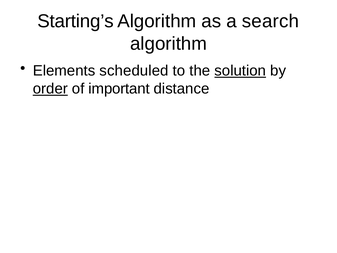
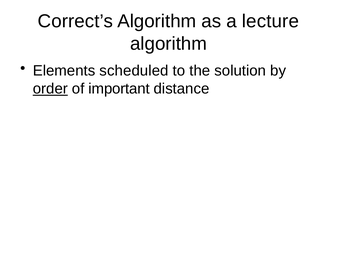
Starting’s: Starting’s -> Correct’s
search: search -> lecture
solution underline: present -> none
